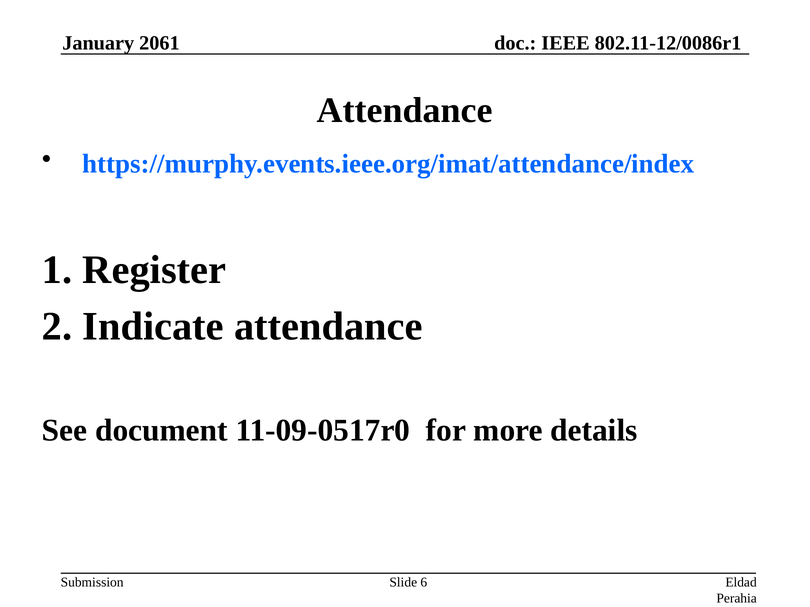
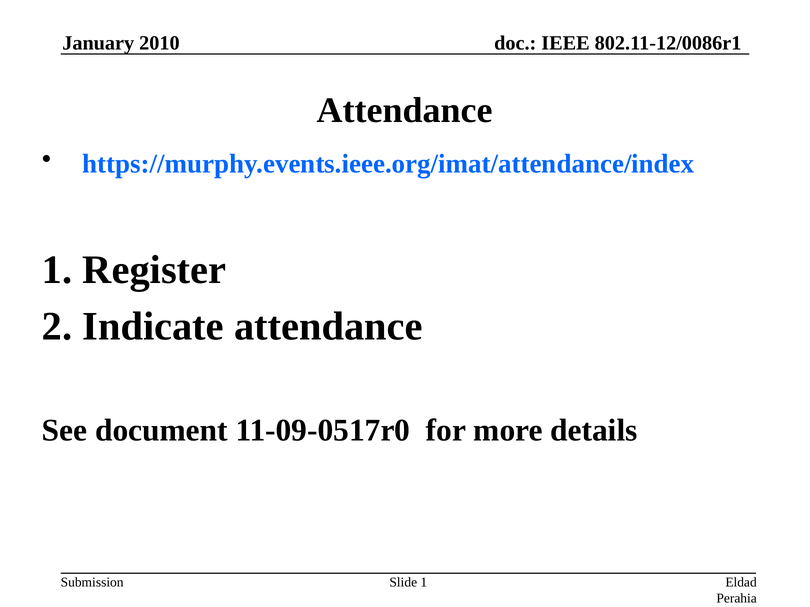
2061: 2061 -> 2010
6: 6 -> 1
